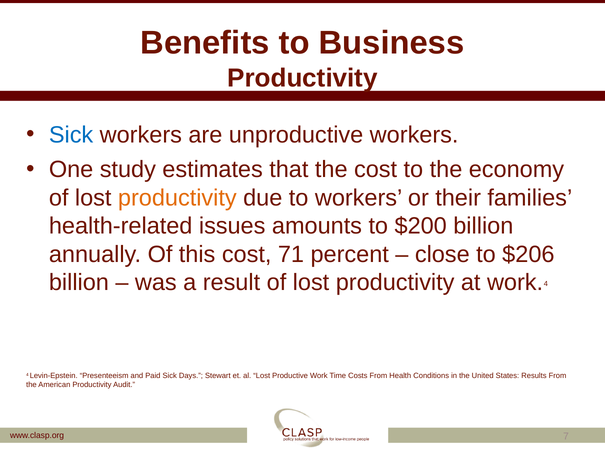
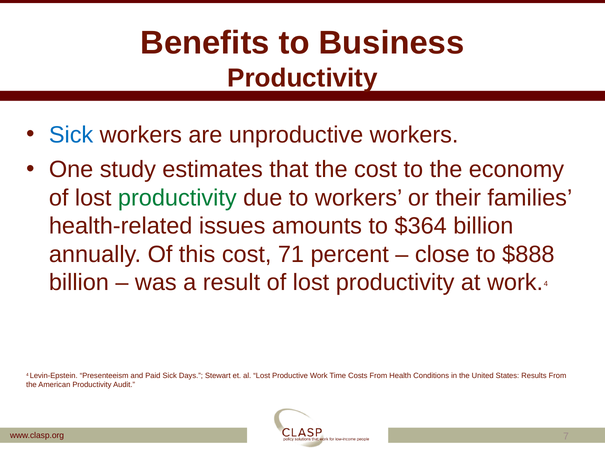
productivity at (177, 198) colour: orange -> green
$200: $200 -> $364
$206: $206 -> $888
